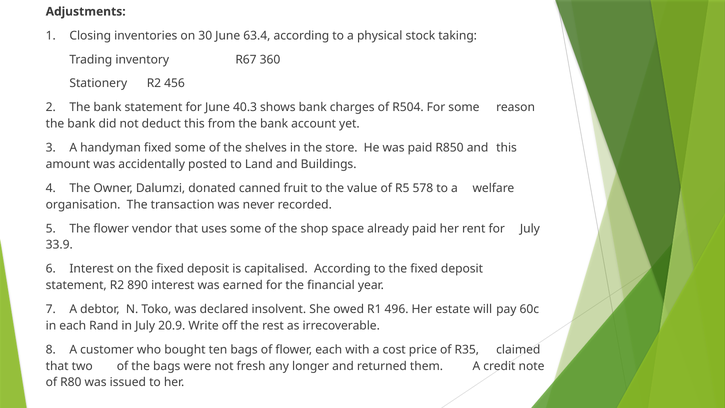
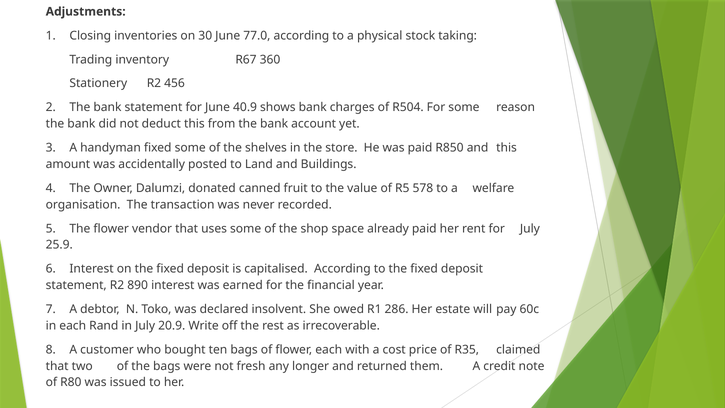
63.4: 63.4 -> 77.0
40.3: 40.3 -> 40.9
33.9: 33.9 -> 25.9
496: 496 -> 286
